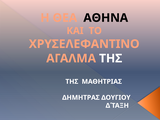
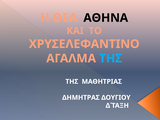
ΤΗΣ at (111, 58) colour: white -> light blue
